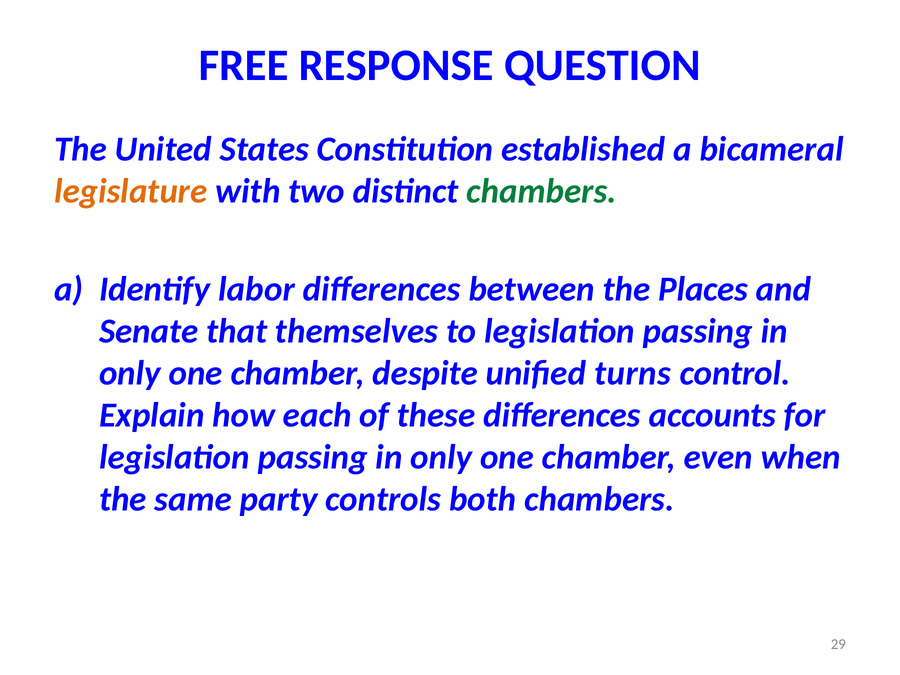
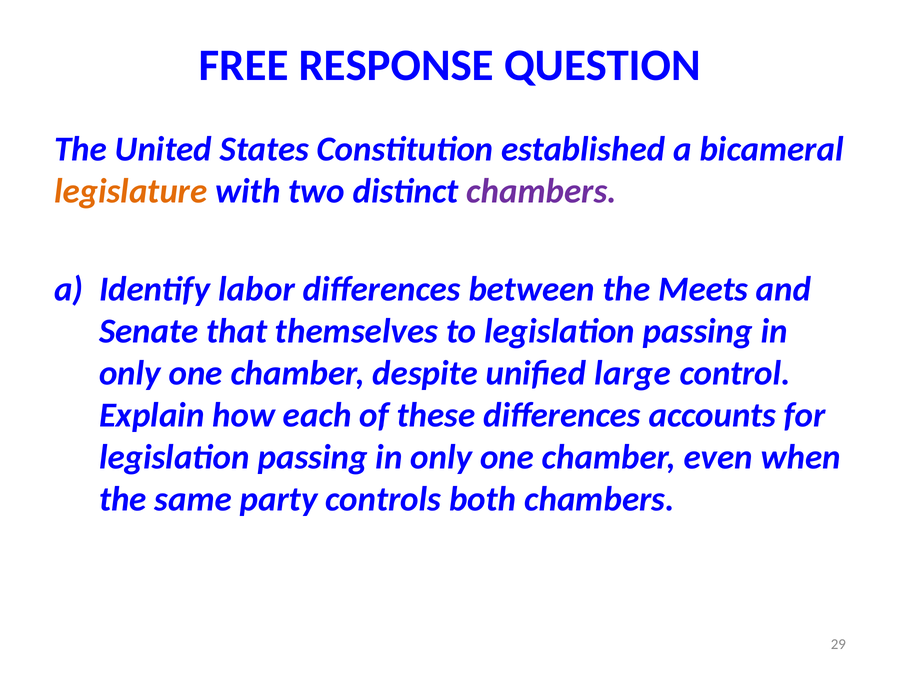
chambers at (541, 191) colour: green -> purple
Places: Places -> Meets
turns: turns -> large
